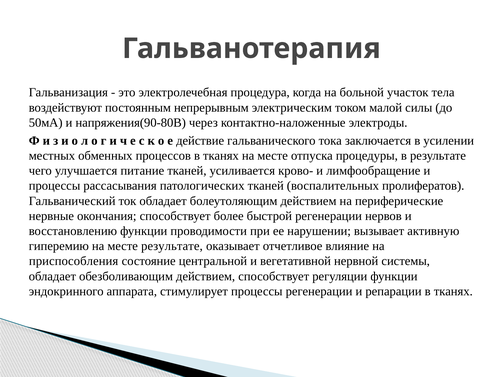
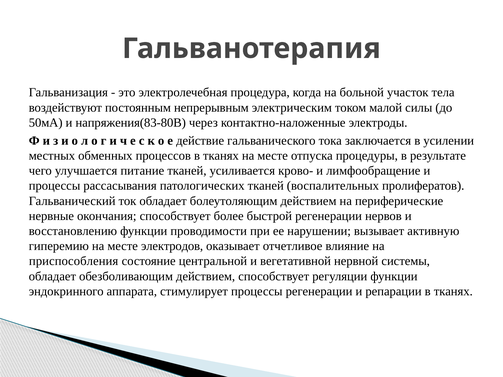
напряжения(90-80В: напряжения(90-80В -> напряжения(83-80В
месте результате: результате -> электродов
